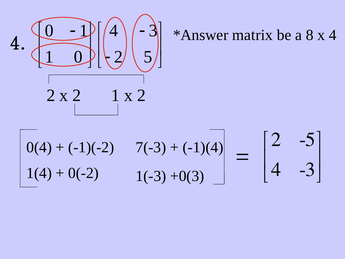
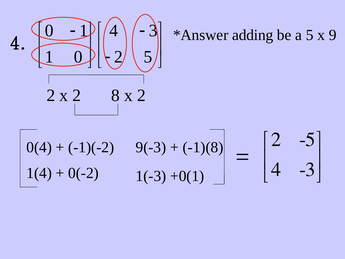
matrix: matrix -> adding
a 8: 8 -> 5
x 4: 4 -> 9
2 1: 1 -> 8
7(-3: 7(-3 -> 9(-3
-1)(4: -1)(4 -> -1)(8
+0(3: +0(3 -> +0(1
